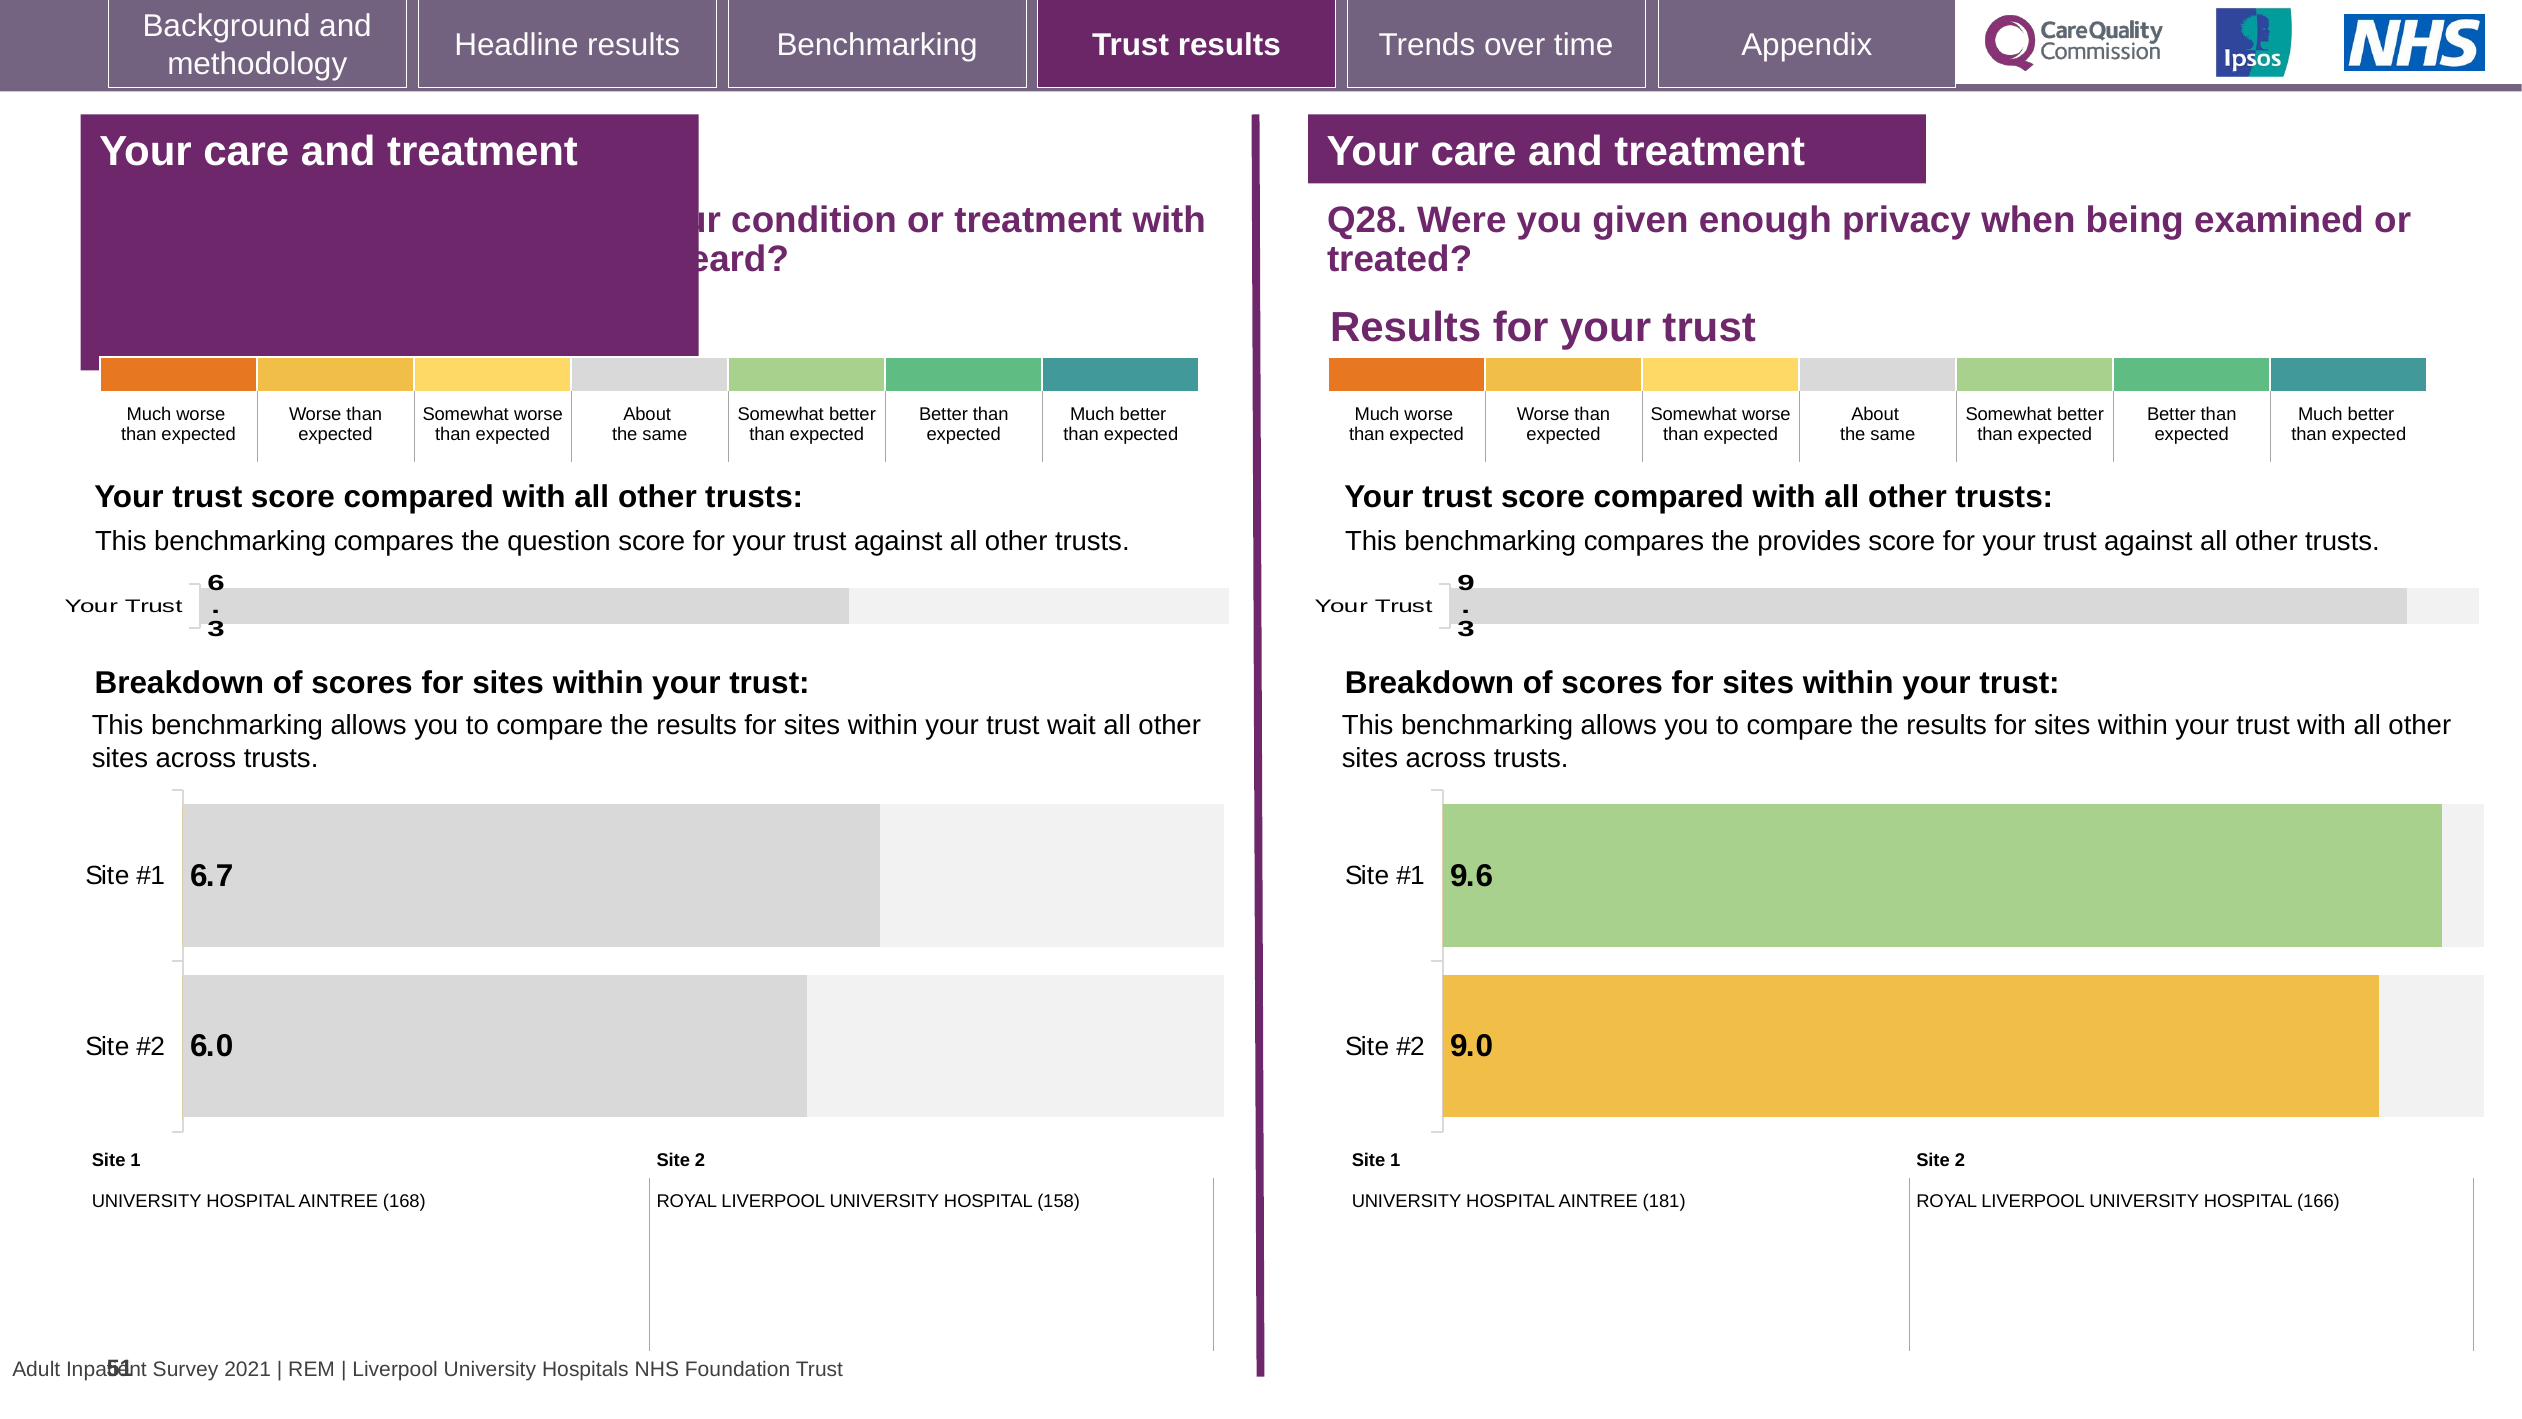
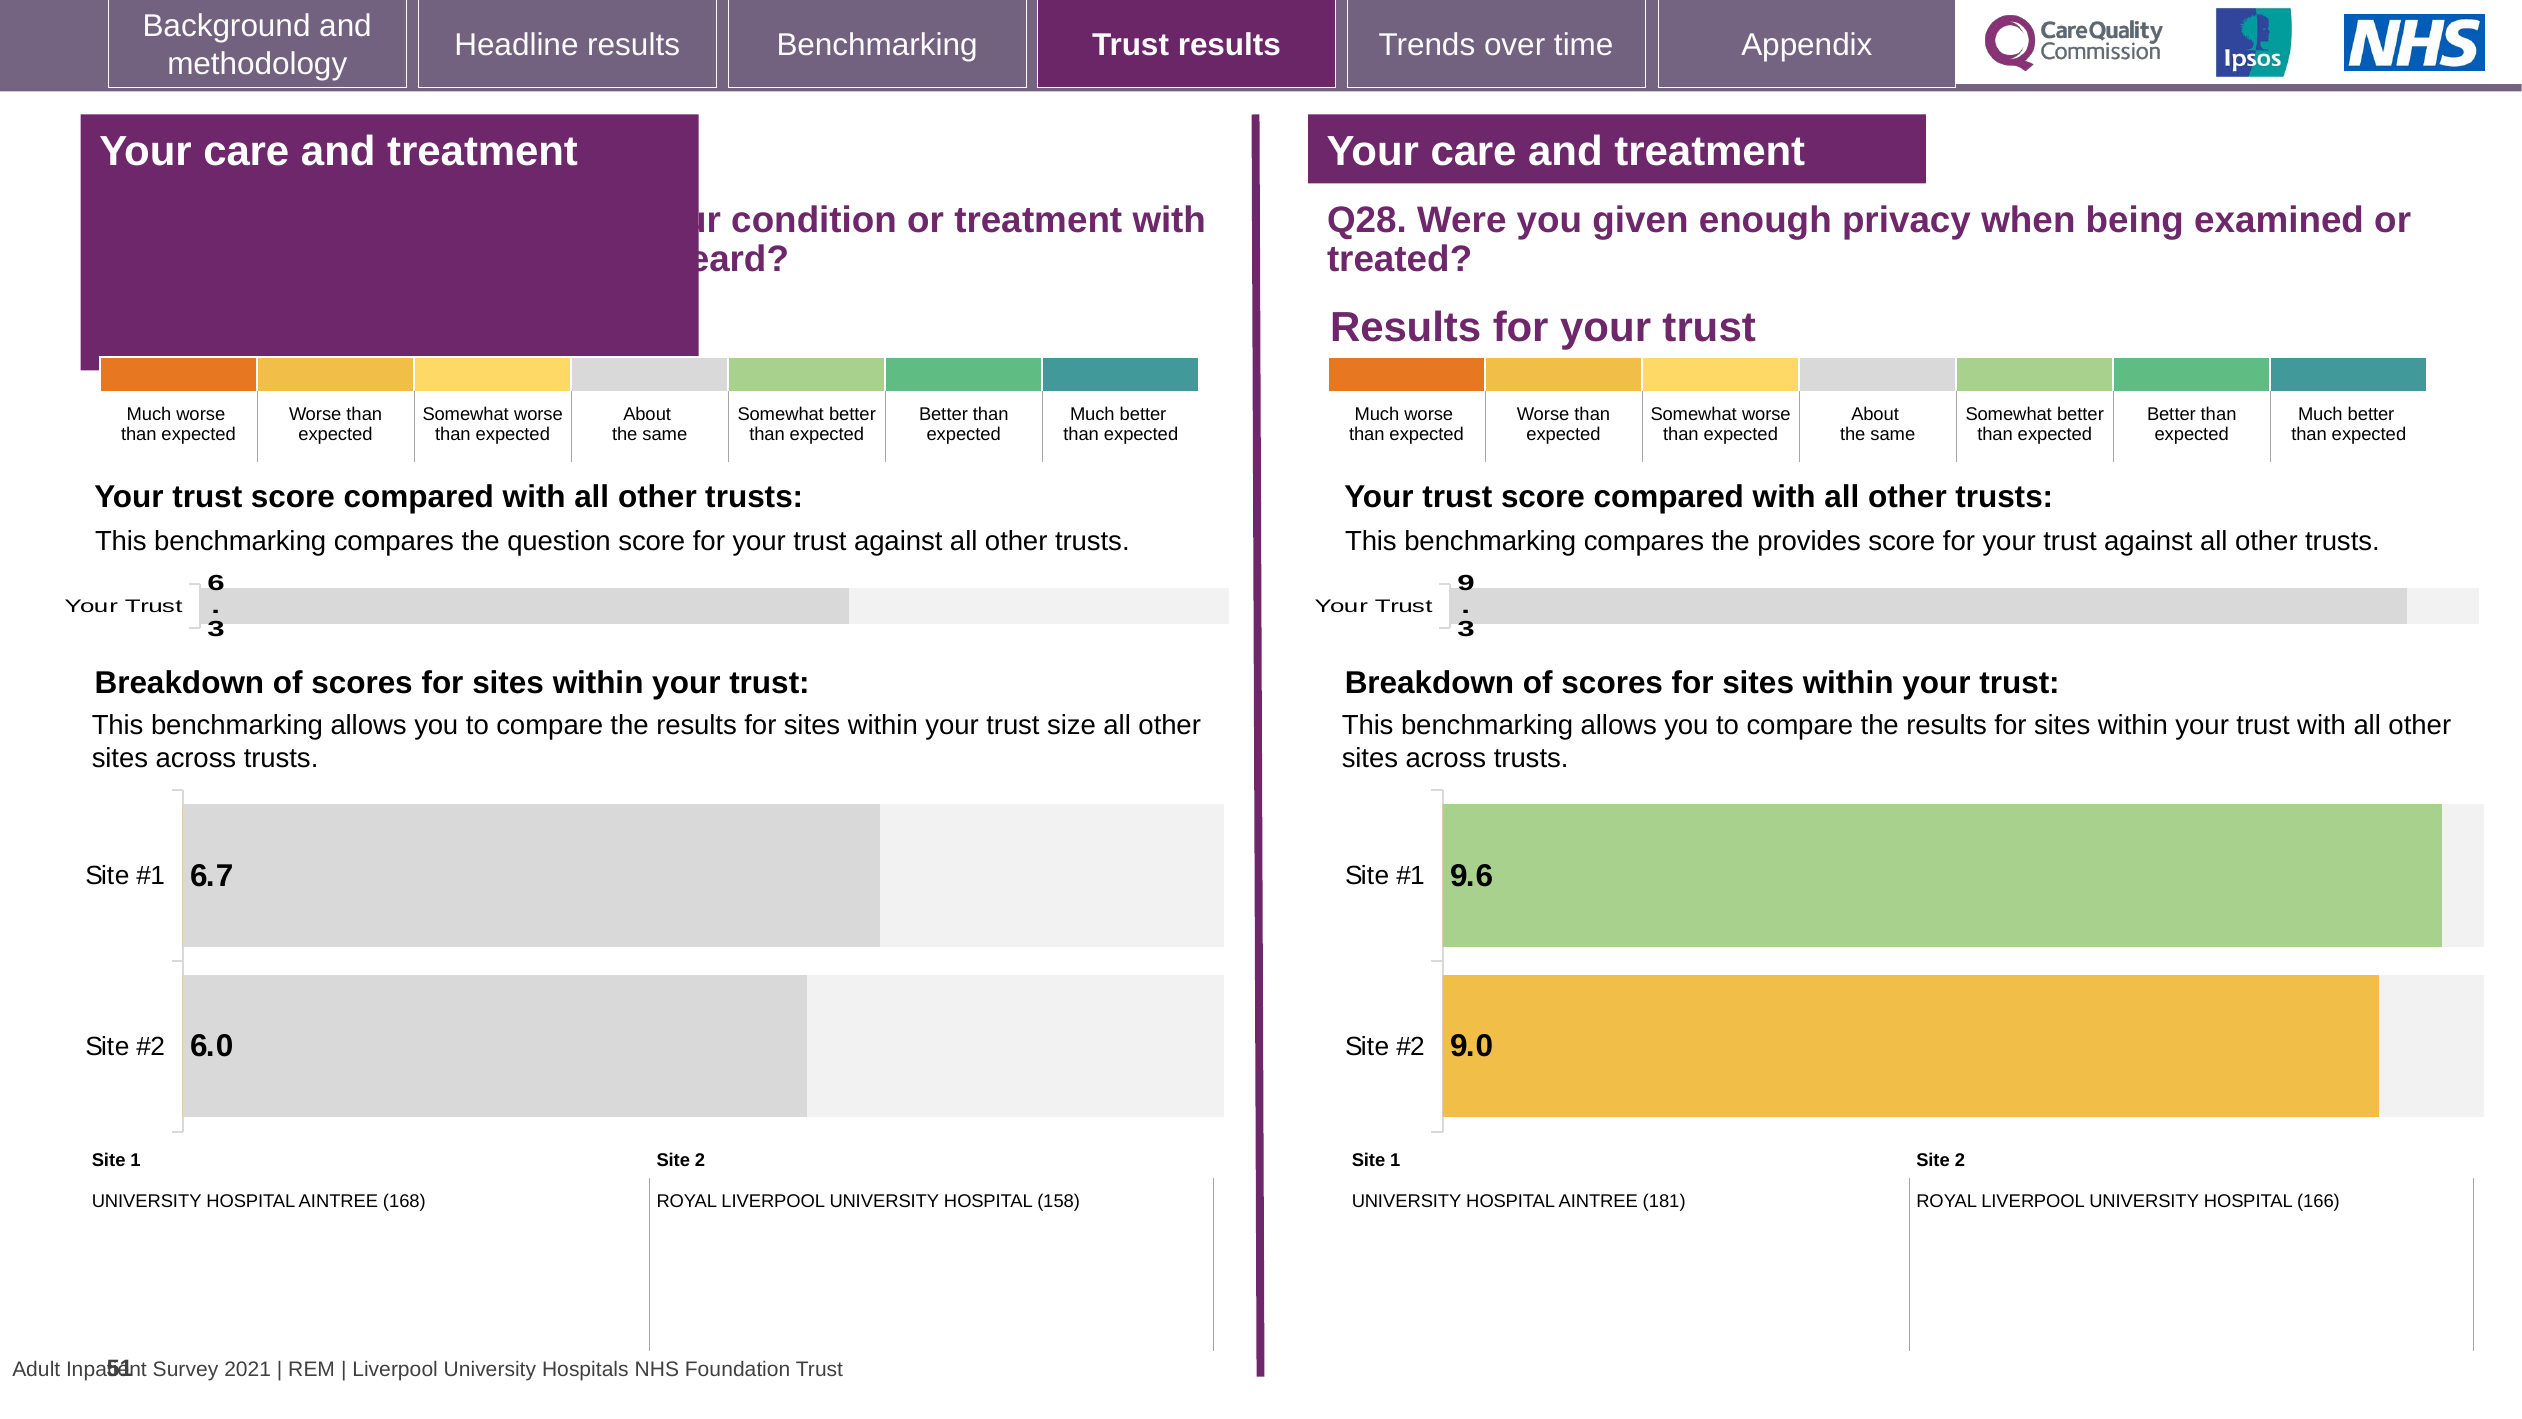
wait: wait -> size
